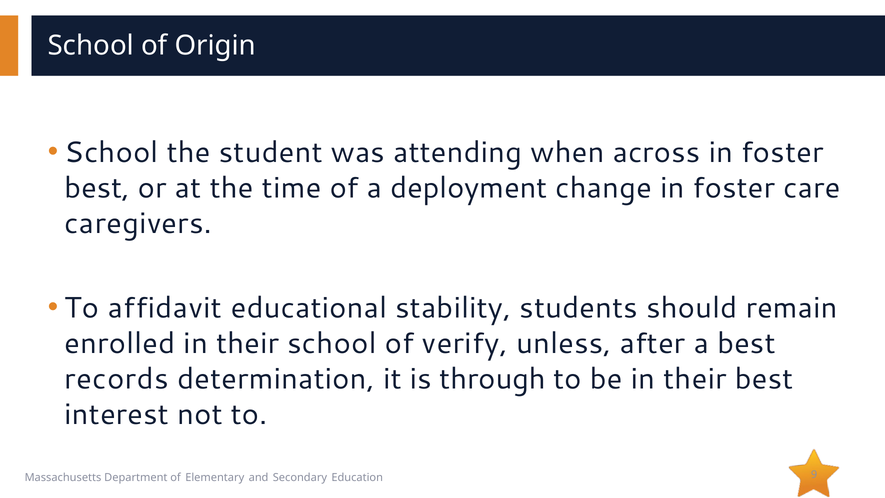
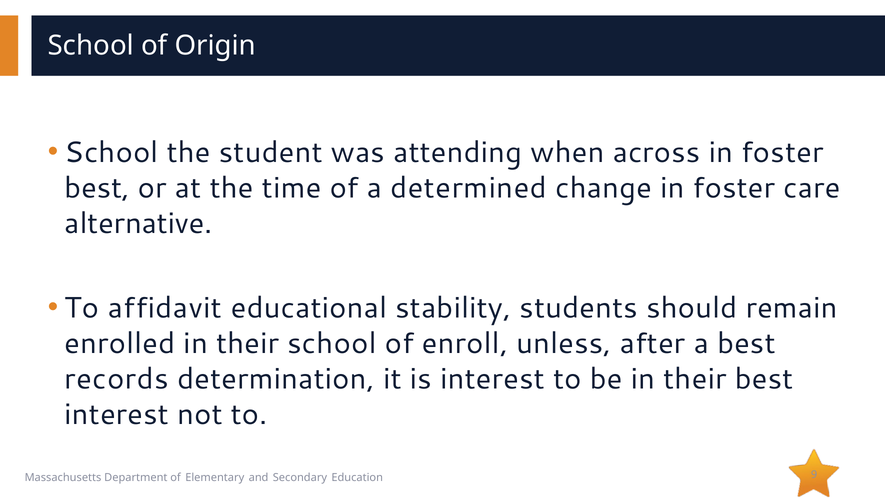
deployment: deployment -> determined
caregivers: caregivers -> alternative
verify: verify -> enroll
is through: through -> interest
